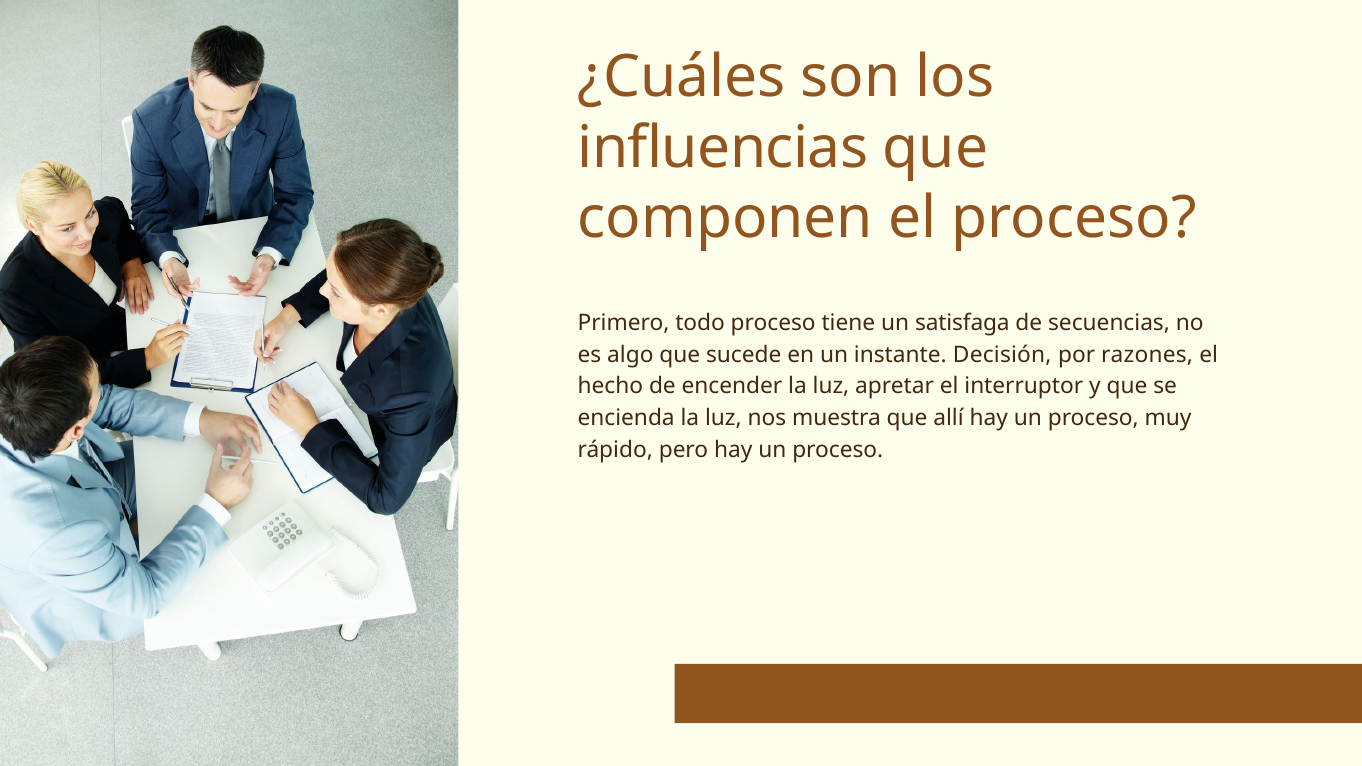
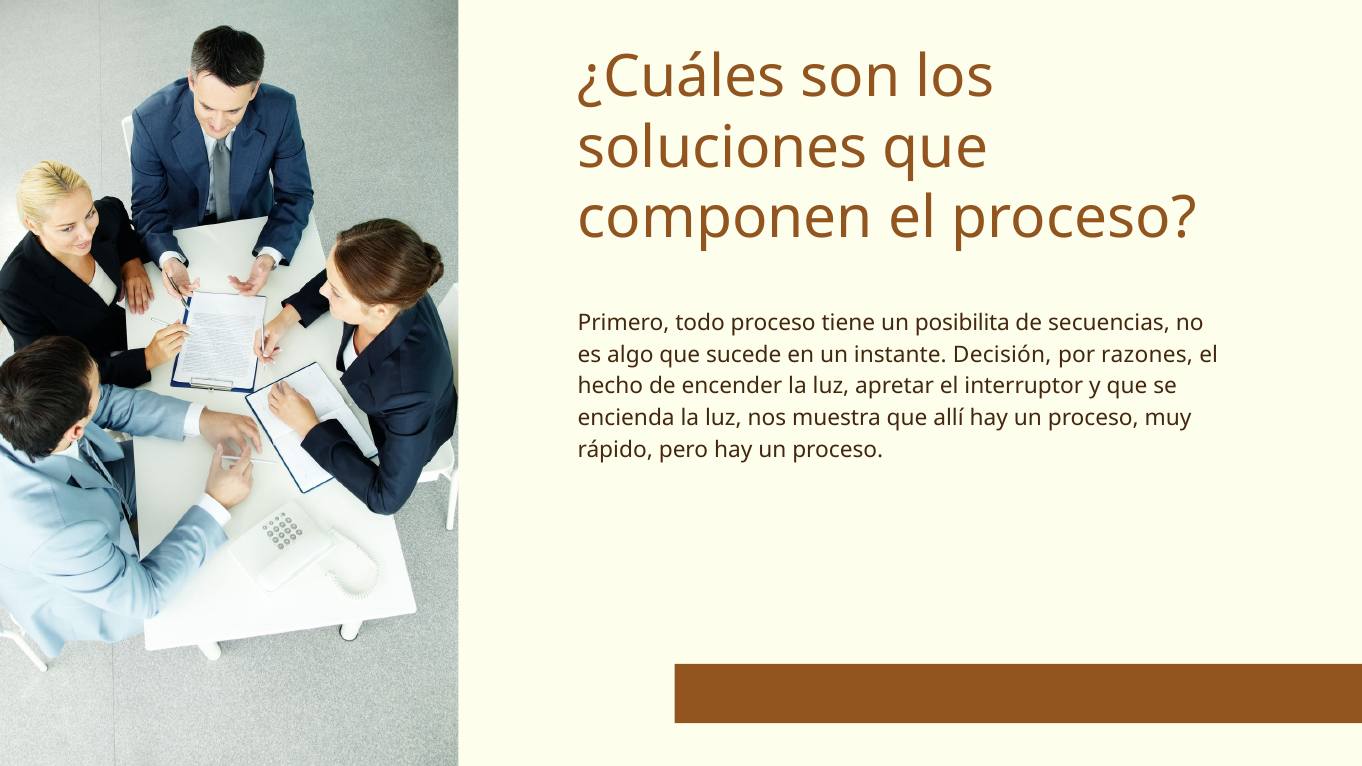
influencias: influencias -> soluciones
satisfaga: satisfaga -> posibilita
